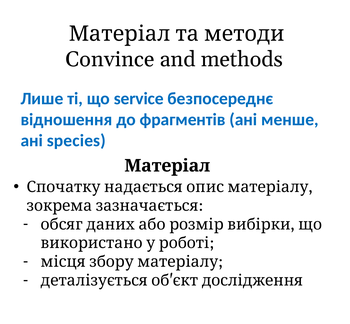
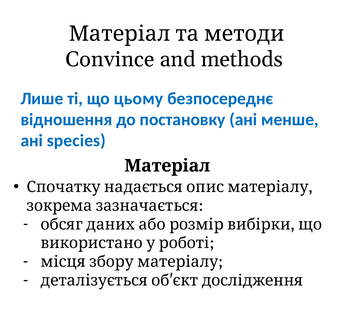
service: service -> цьому
фрагментів: фрагментів -> постановку
